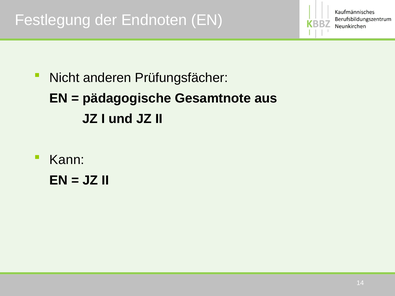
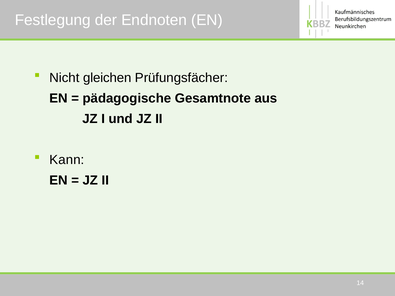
anderen: anderen -> gleichen
